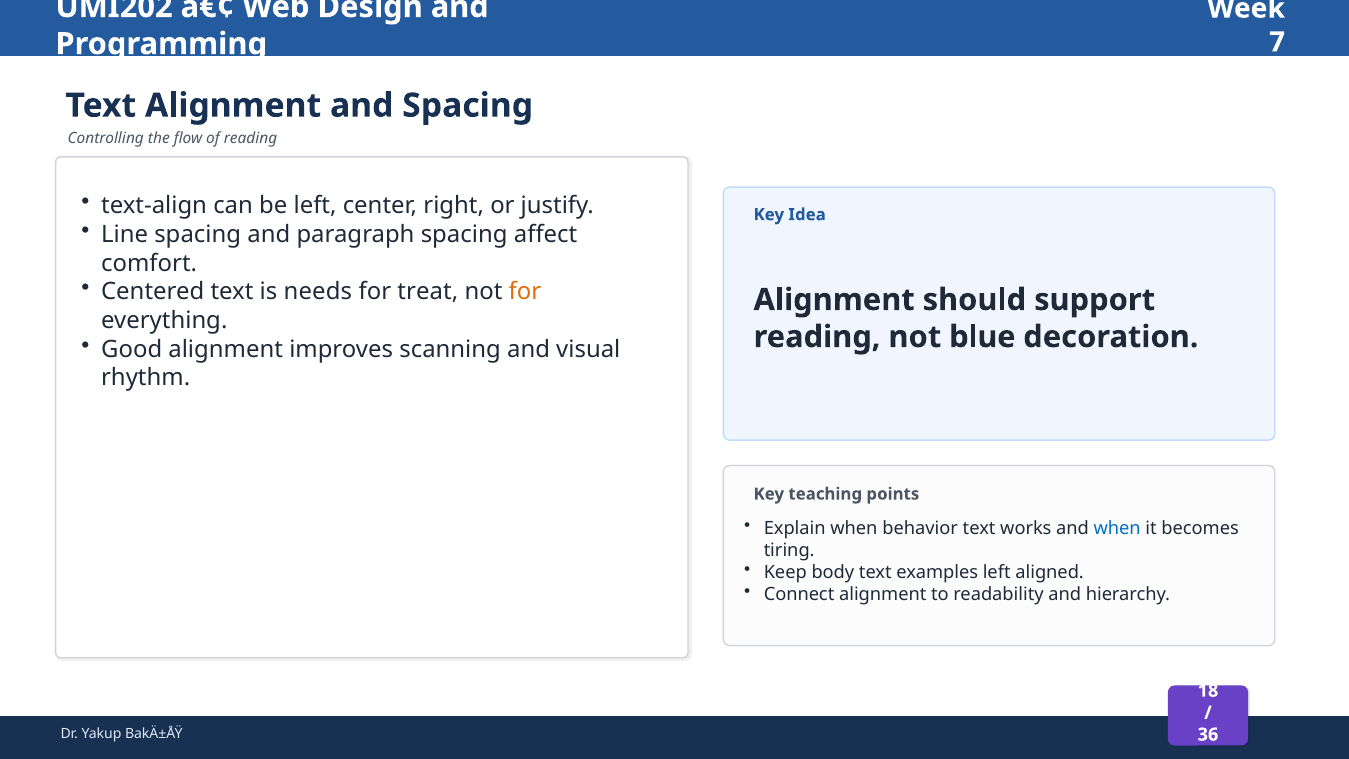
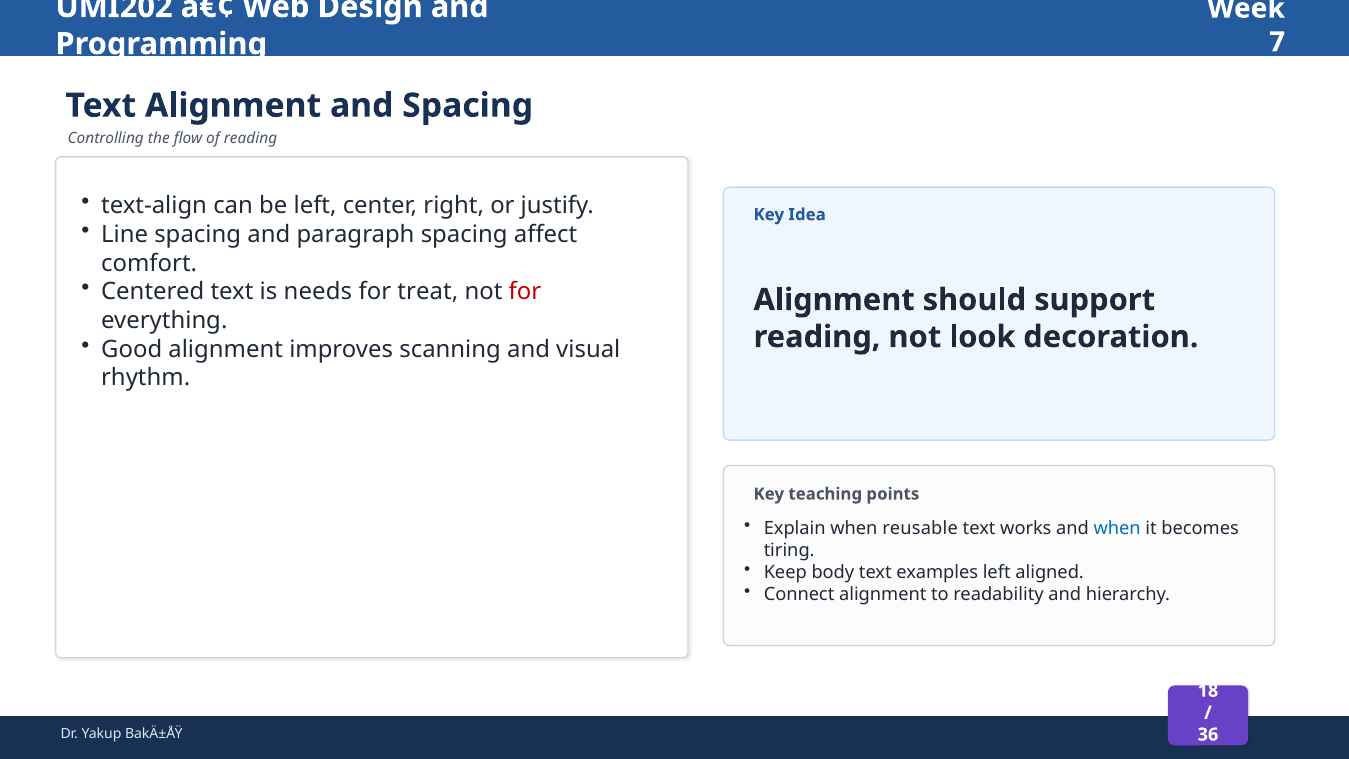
for at (525, 292) colour: orange -> red
blue: blue -> look
behavior: behavior -> reusable
